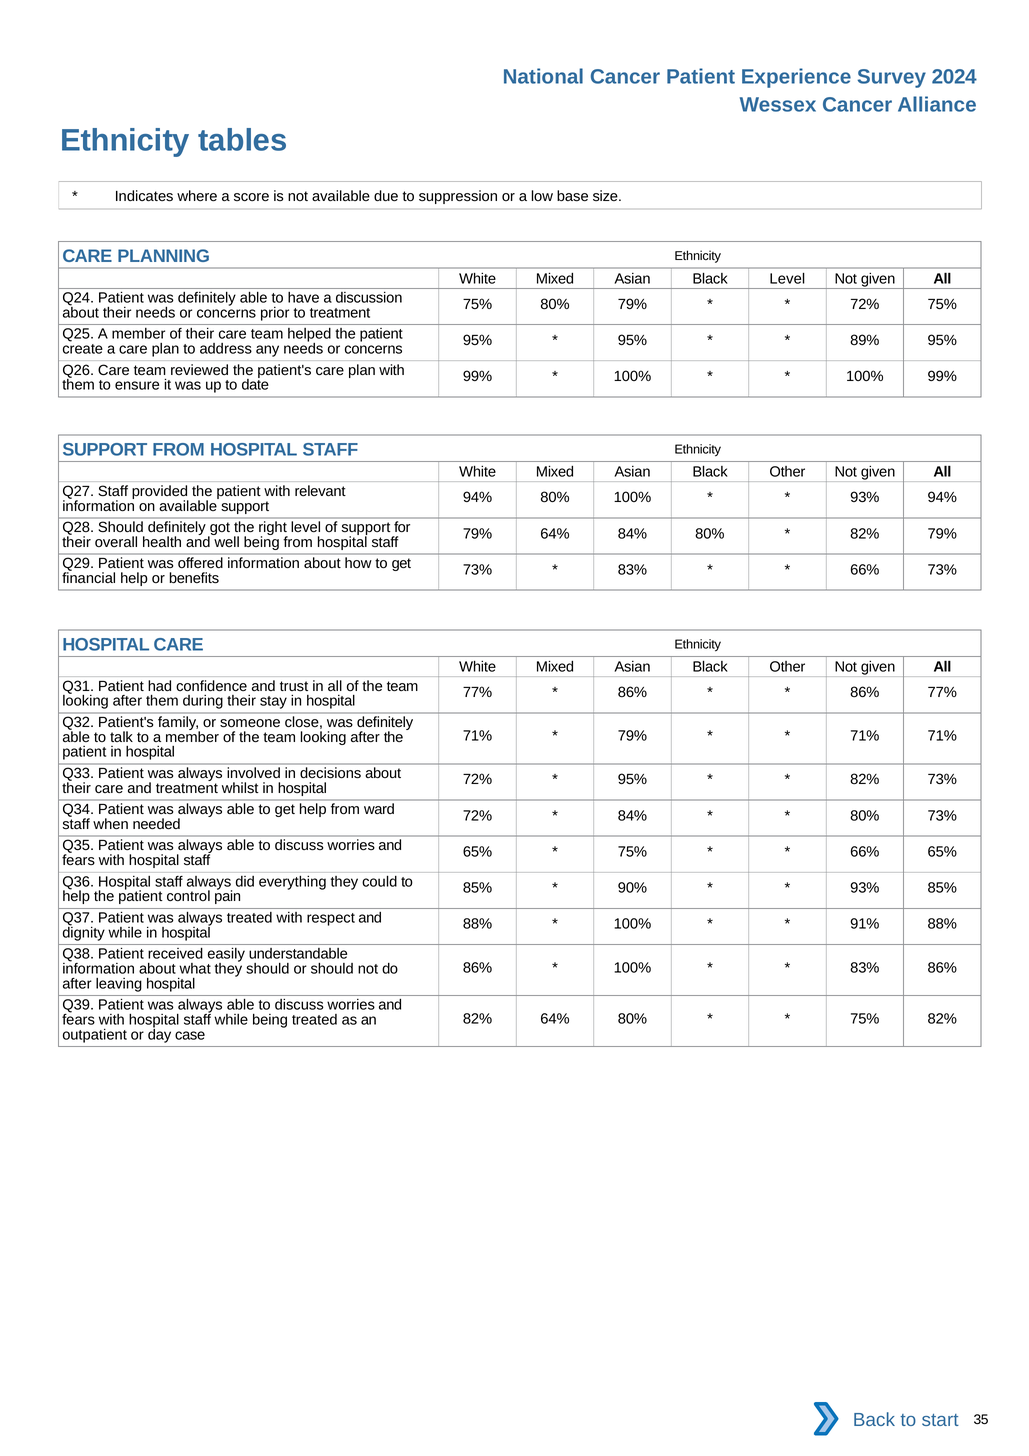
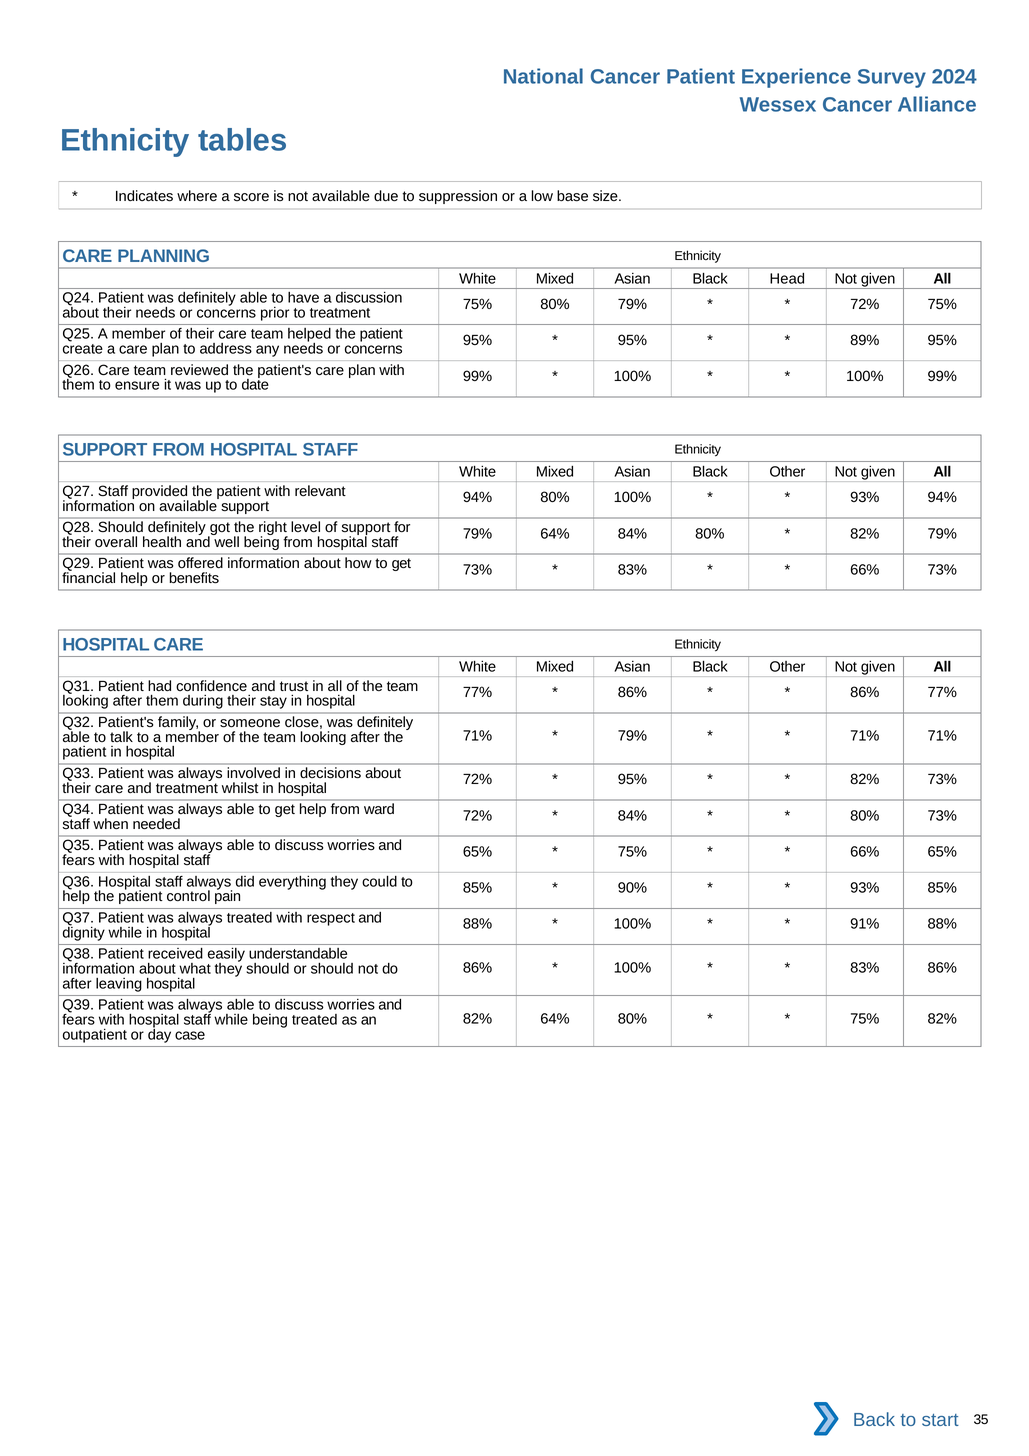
Black Level: Level -> Head
